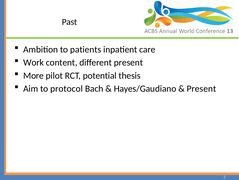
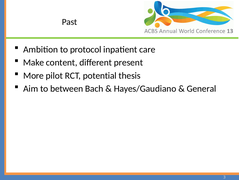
patients: patients -> protocol
Work: Work -> Make
protocol: protocol -> between
Present at (201, 88): Present -> General
